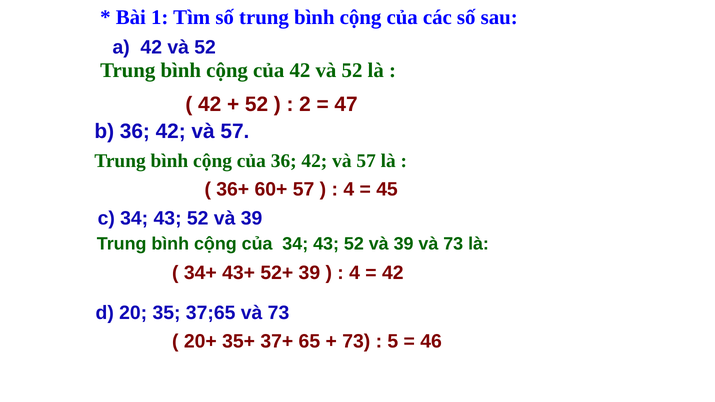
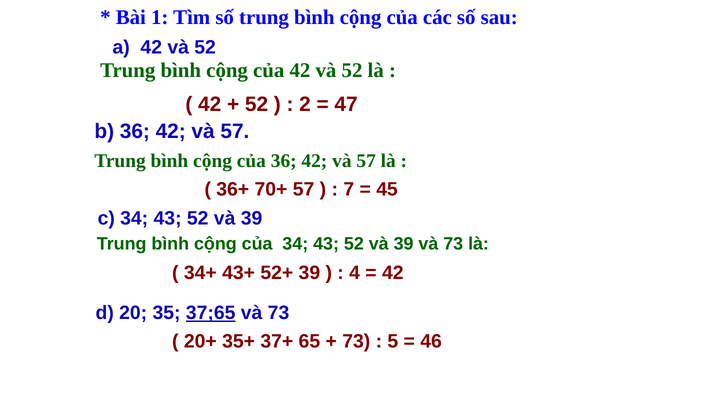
60+: 60+ -> 70+
4 at (349, 190): 4 -> 7
37;65 underline: none -> present
